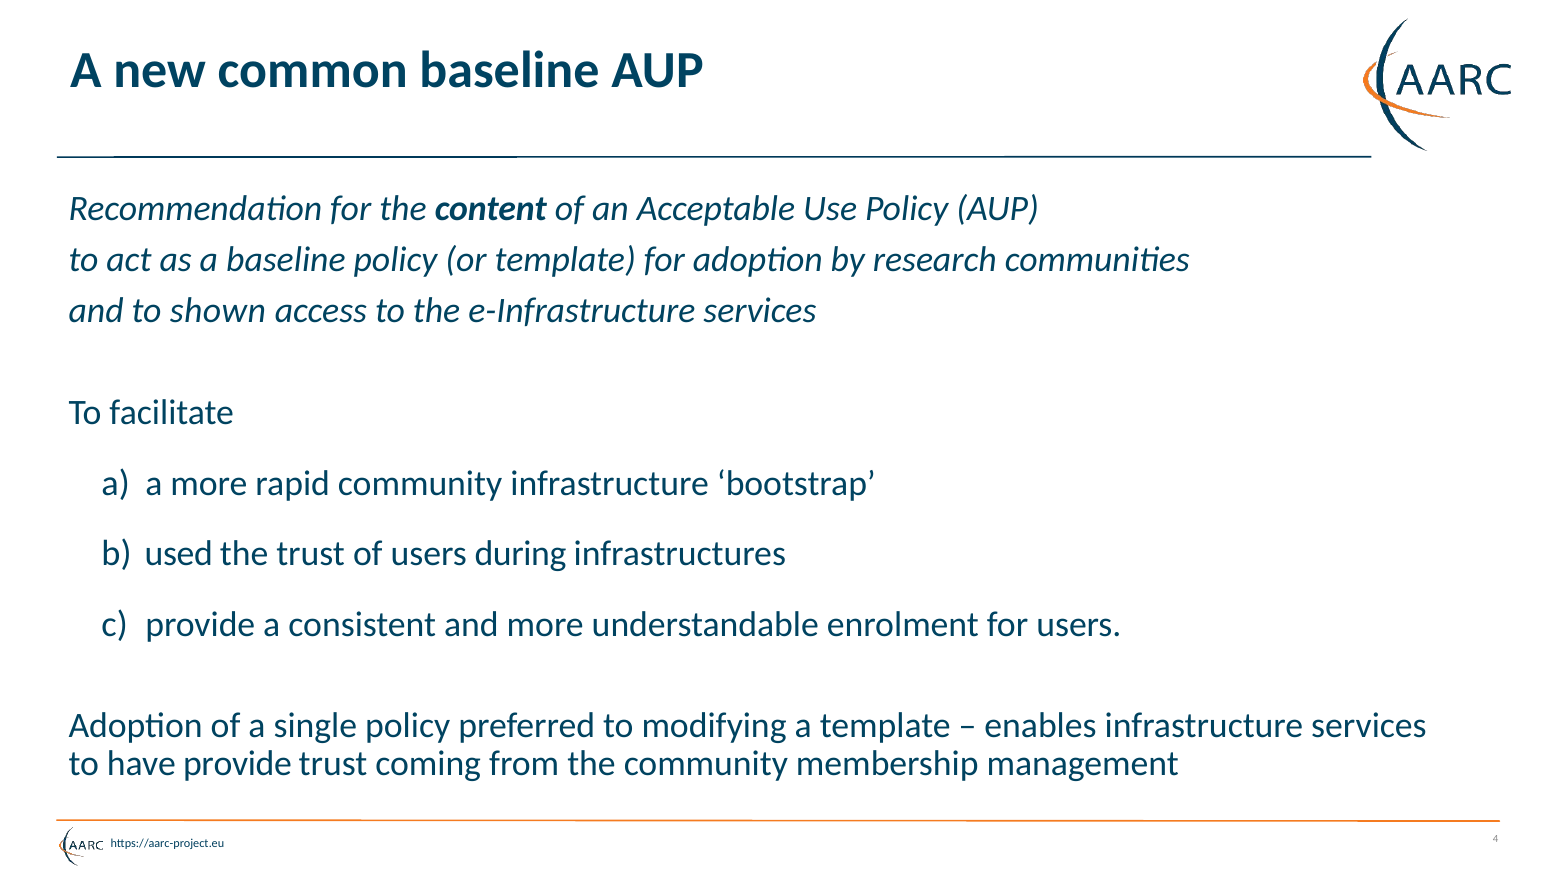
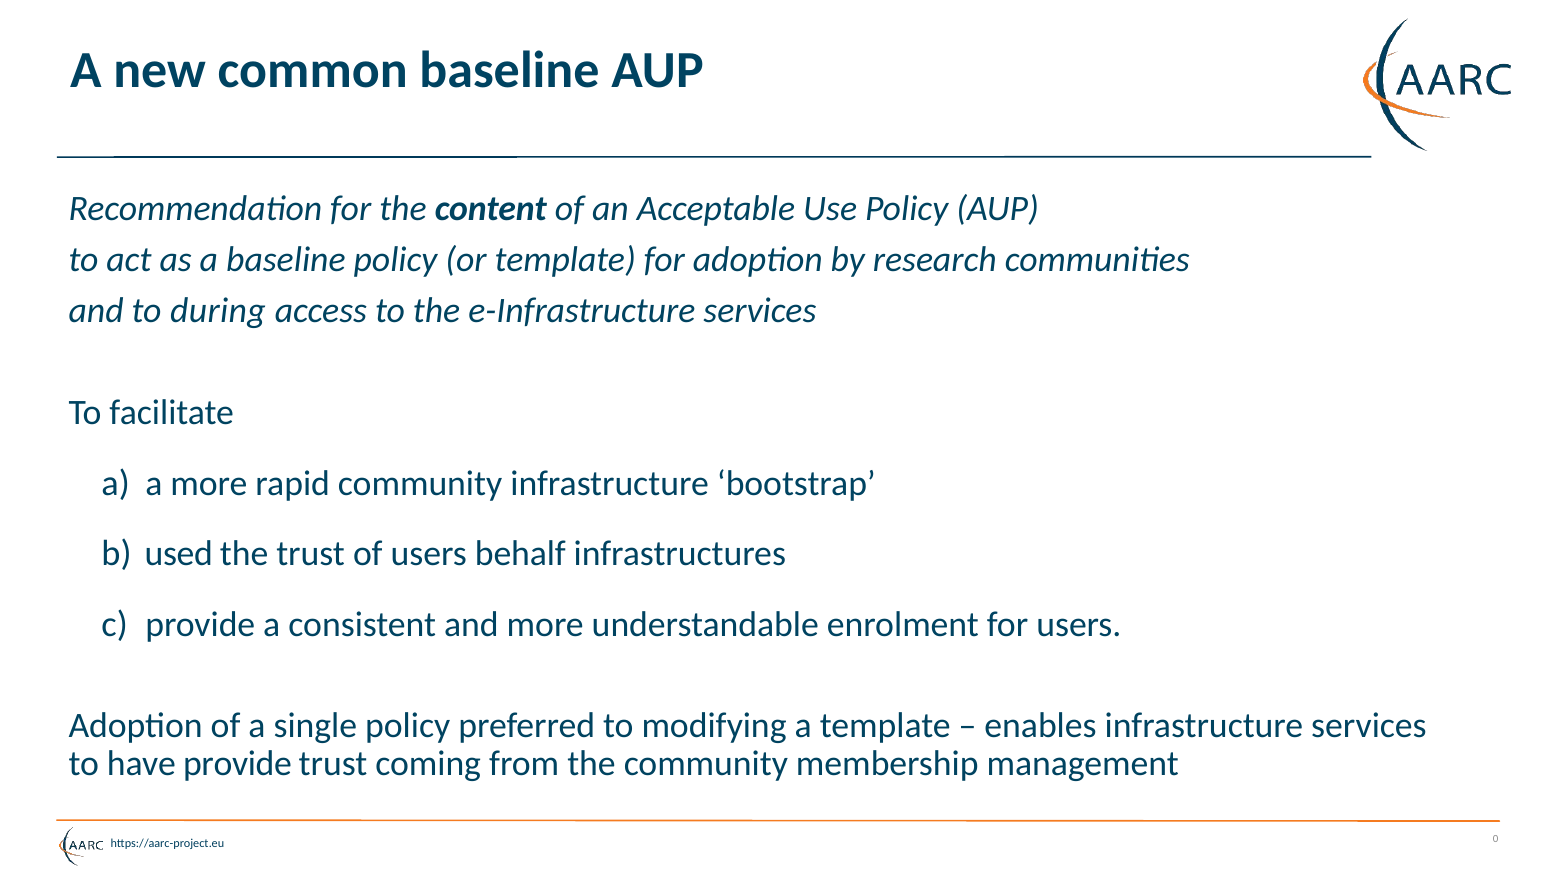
shown: shown -> during
during: during -> behalf
4: 4 -> 0
